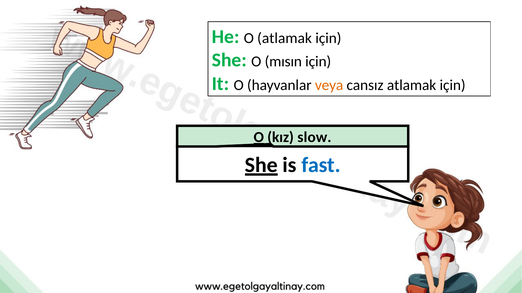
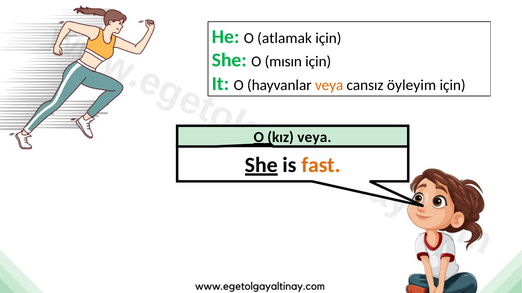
cansız atlamak: atlamak -> öyleyim
kız slow: slow -> veya
fast colour: blue -> orange
